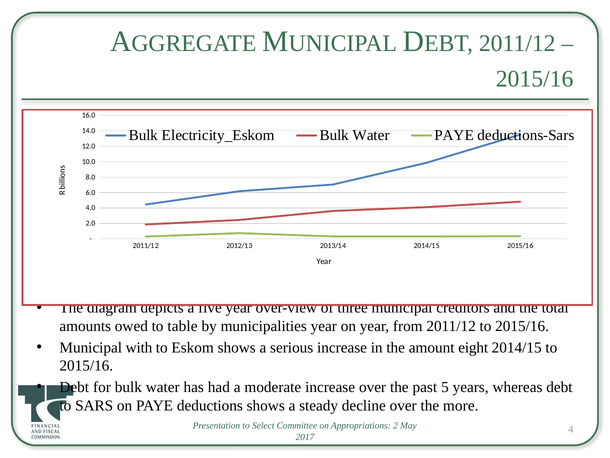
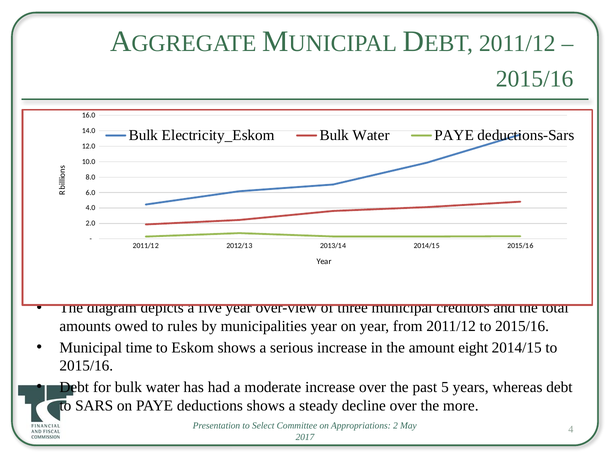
table: table -> rules
with: with -> time
